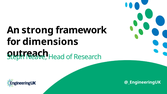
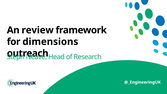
strong: strong -> review
